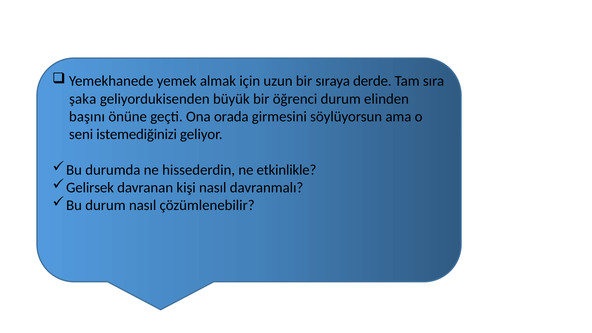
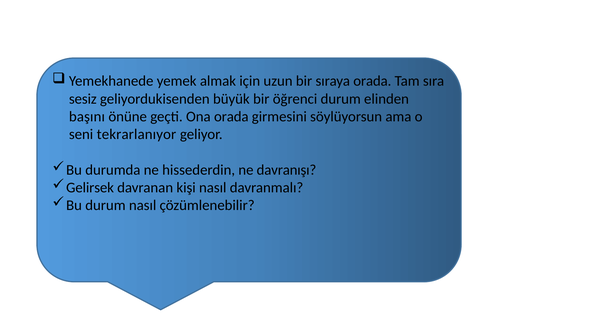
sıraya derde: derde -> orada
şaka: şaka -> sesiz
istemediğinizi: istemediğinizi -> tekrarlanıyor
etkinlikle: etkinlikle -> davranışı
